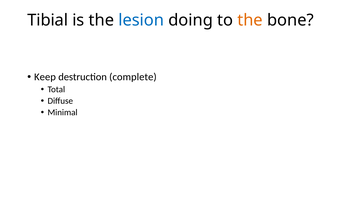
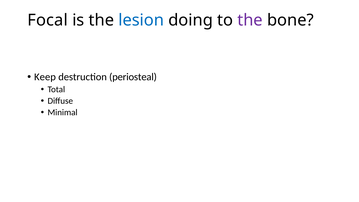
Tibial: Tibial -> Focal
the at (250, 20) colour: orange -> purple
complete: complete -> periosteal
